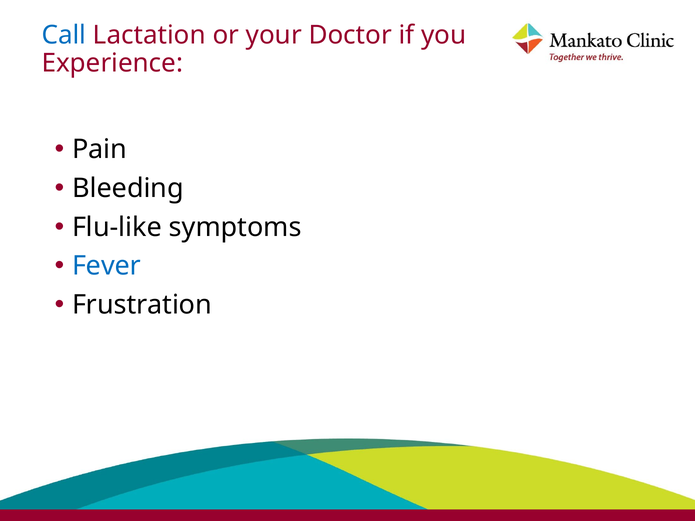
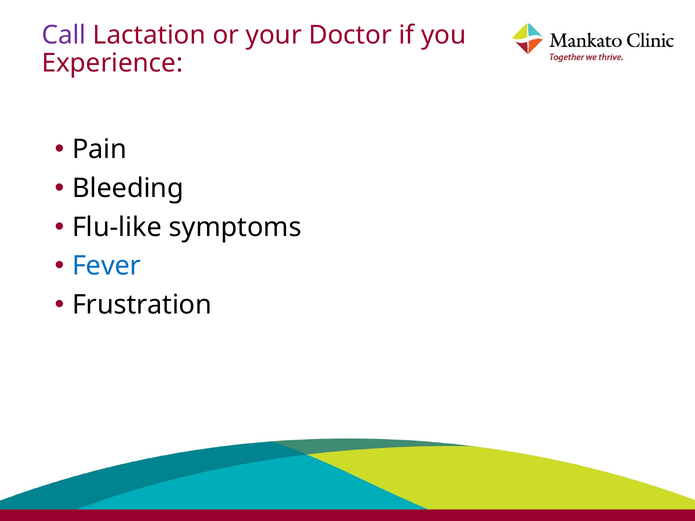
Call colour: blue -> purple
